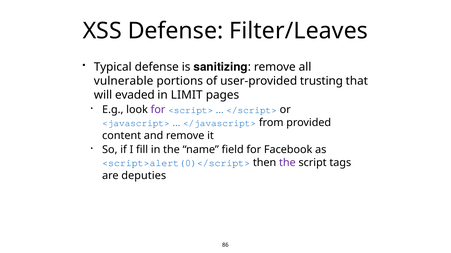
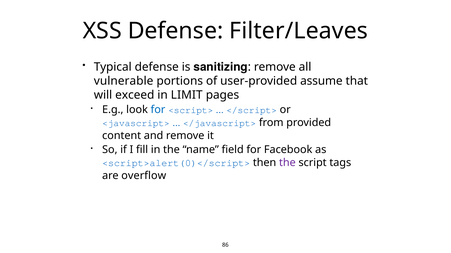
trusting: trusting -> assume
evaded: evaded -> exceed
for at (158, 110) colour: purple -> blue
deputies: deputies -> overflow
